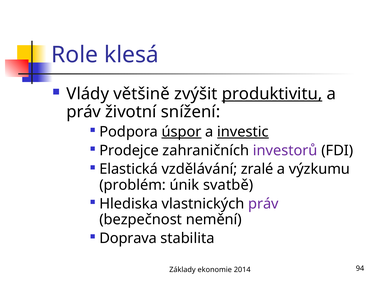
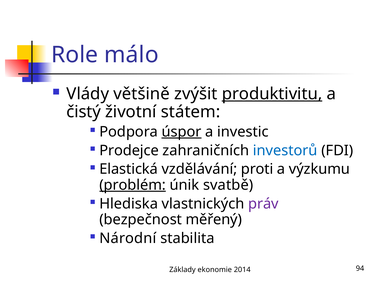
klesá: klesá -> málo
práv at (84, 112): práv -> čistý
snížení: snížení -> státem
investic underline: present -> none
investorů colour: purple -> blue
zralé: zralé -> proti
problém underline: none -> present
nemění: nemění -> měřený
Doprava: Doprava -> Národní
